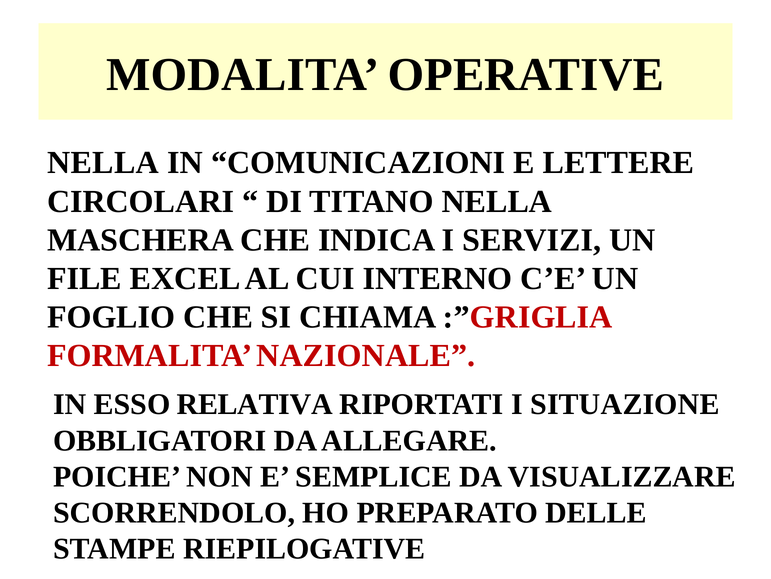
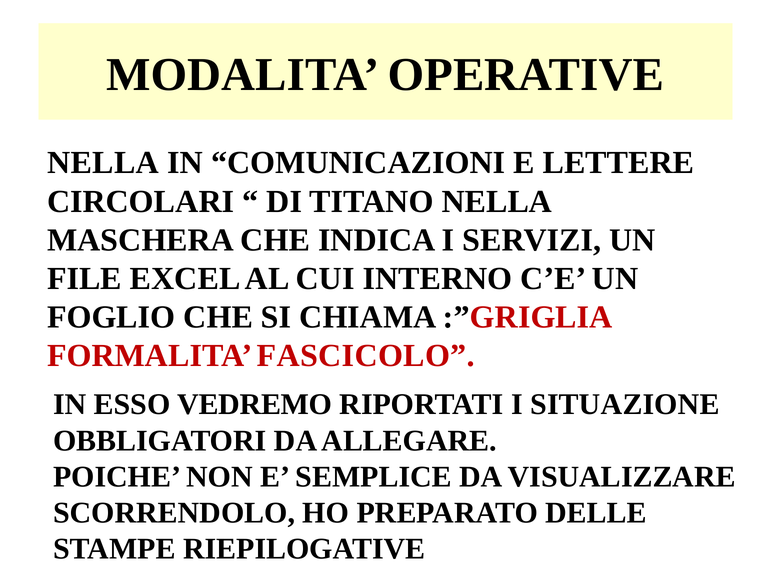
NAZIONALE: NAZIONALE -> FASCICOLO
RELATIVA: RELATIVA -> VEDREMO
